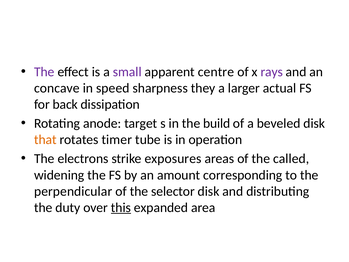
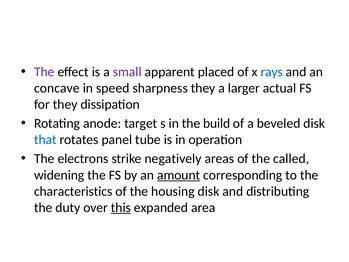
centre: centre -> placed
rays colour: purple -> blue
for back: back -> they
that colour: orange -> blue
timer: timer -> panel
exposures: exposures -> negatively
amount underline: none -> present
perpendicular: perpendicular -> characteristics
selector: selector -> housing
